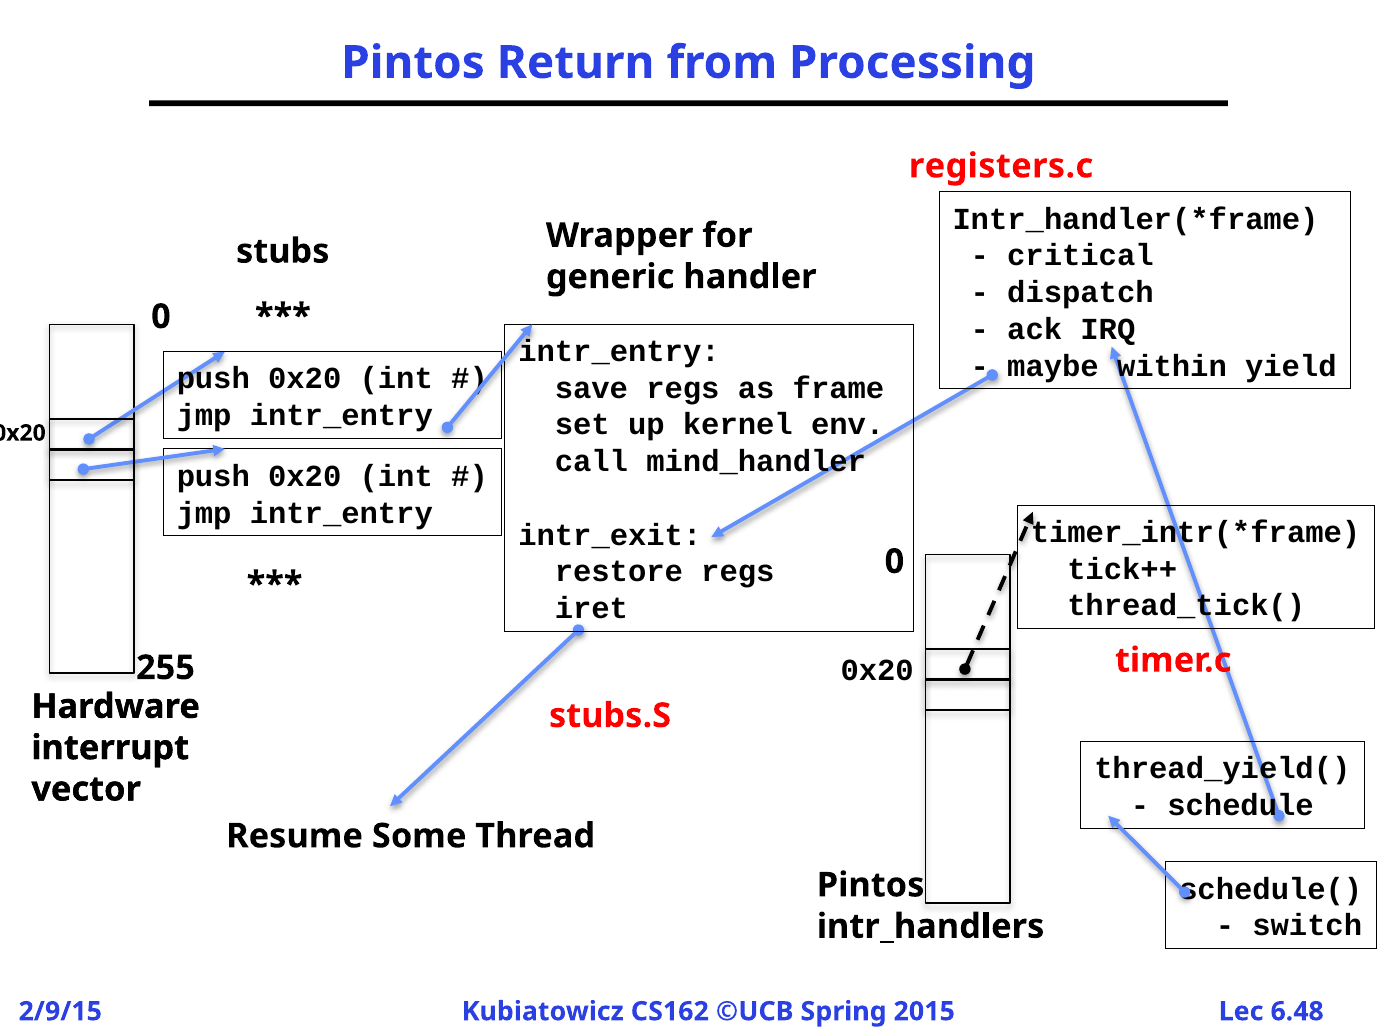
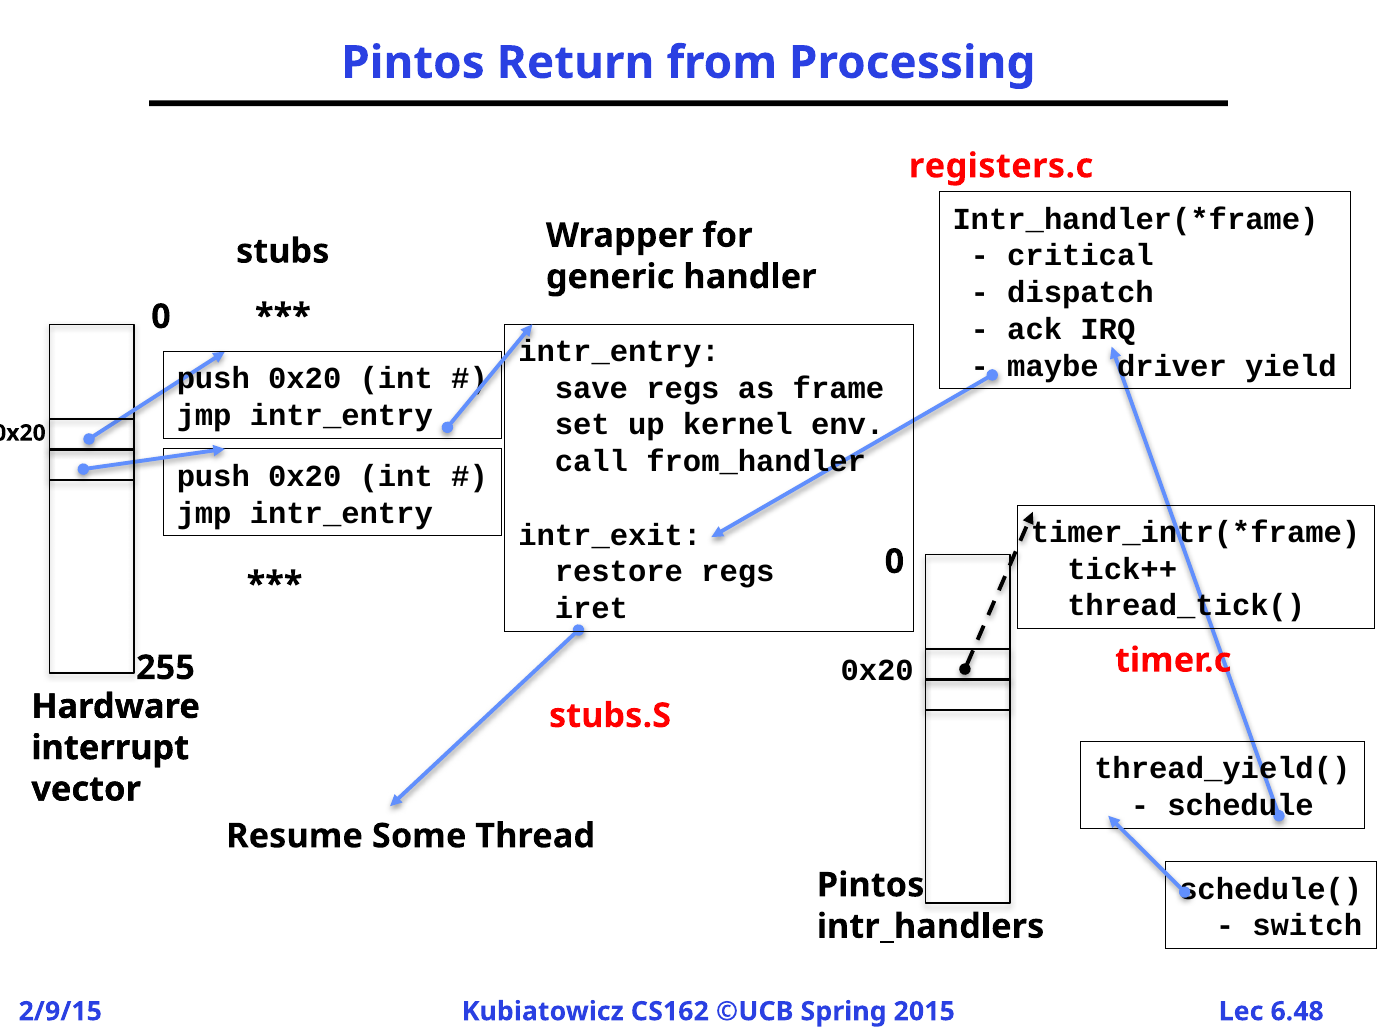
within: within -> driver
mind_handler: mind_handler -> from_handler
